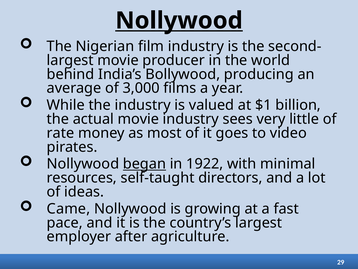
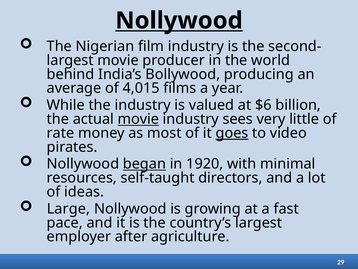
3,000: 3,000 -> 4,015
$1: $1 -> $6
movie at (138, 119) underline: none -> present
goes underline: none -> present
1922: 1922 -> 1920
Came: Came -> Large
